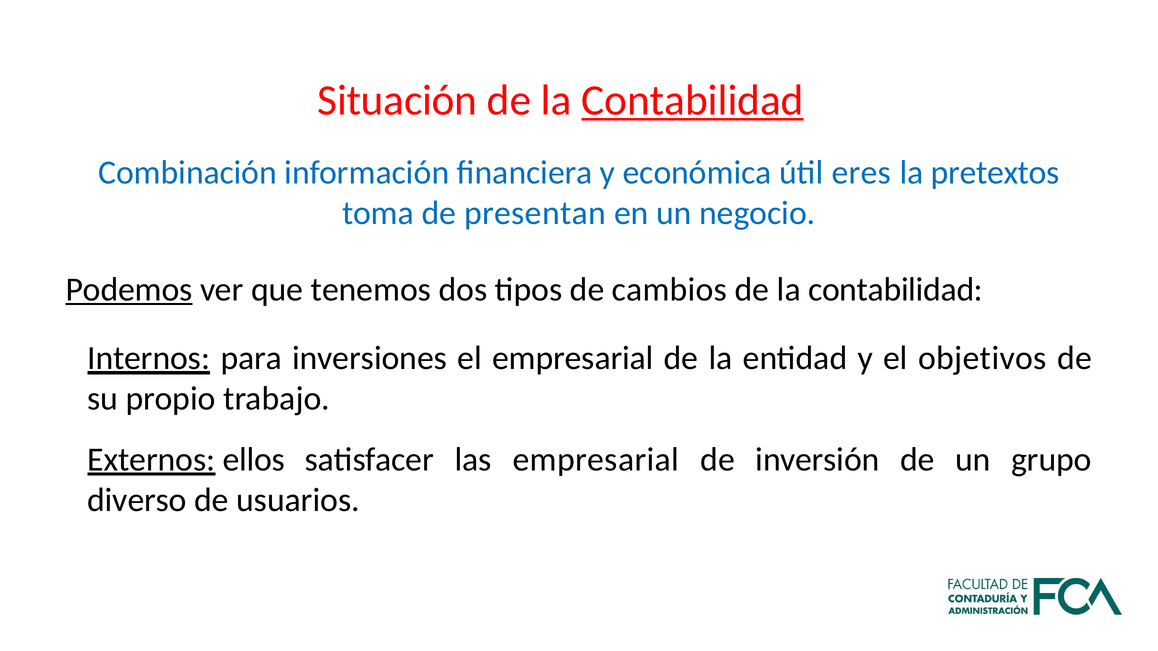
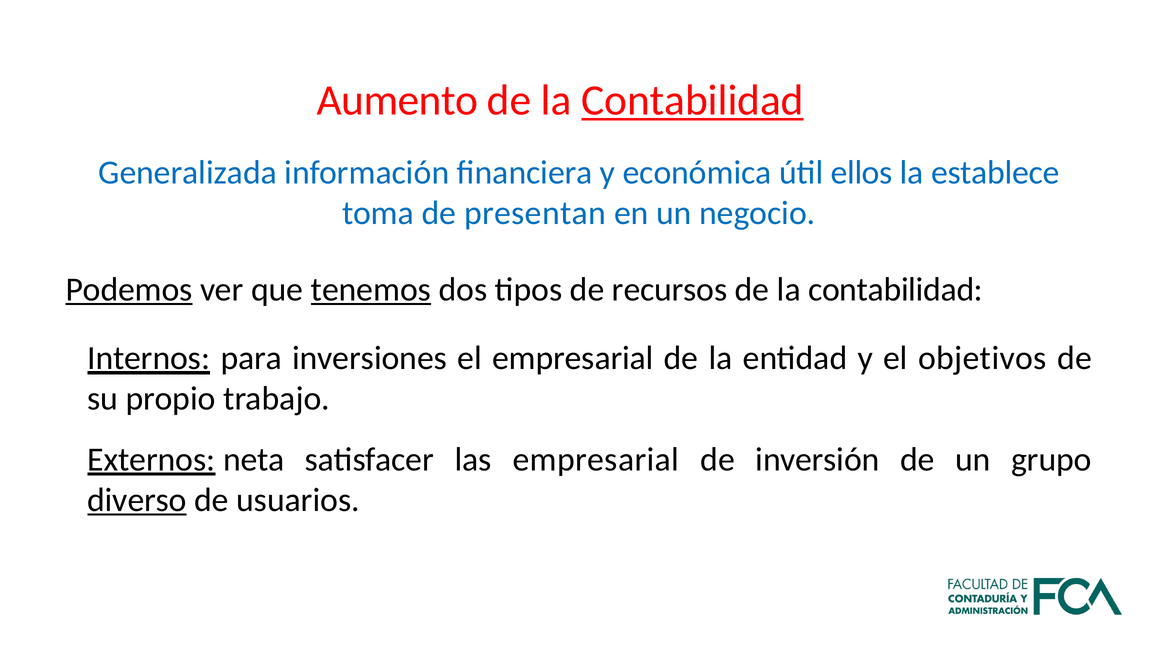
Situación: Situación -> Aumento
Combinación: Combinación -> Generalizada
eres: eres -> ellos
pretextos: pretextos -> establece
tenemos underline: none -> present
cambios: cambios -> recursos
ellos: ellos -> neta
diverso underline: none -> present
